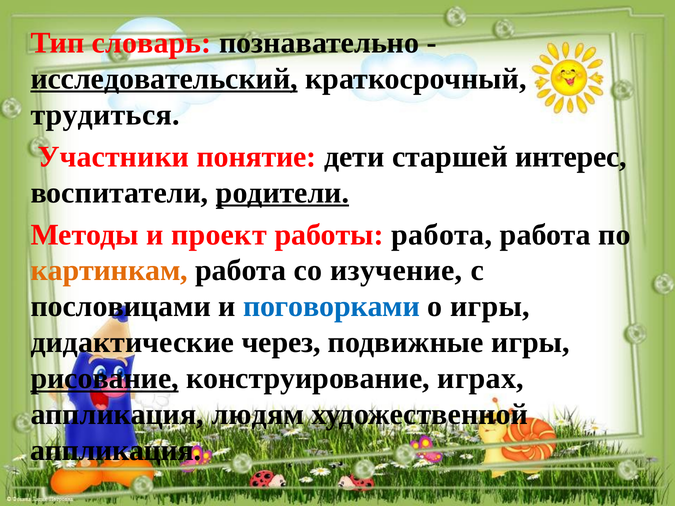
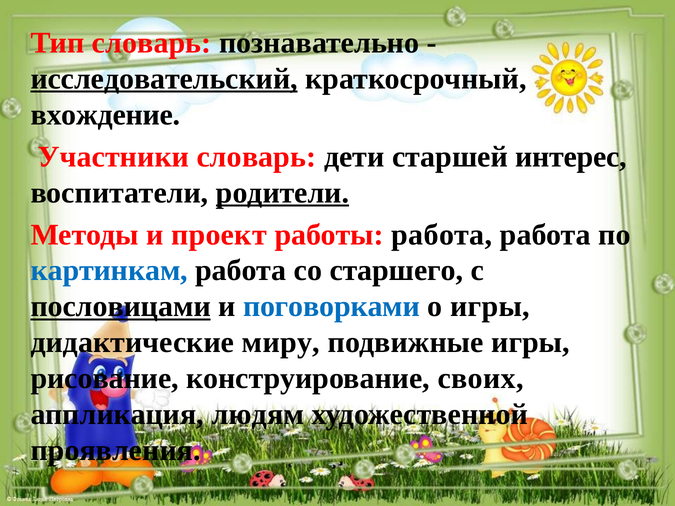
трудиться: трудиться -> вхождение
Участники понятие: понятие -> словарь
картинкам colour: orange -> blue
изучение: изучение -> старшего
пословицами underline: none -> present
через: через -> миру
рисование underline: present -> none
играх: играх -> своих
аппликация at (116, 451): аппликация -> проявления
